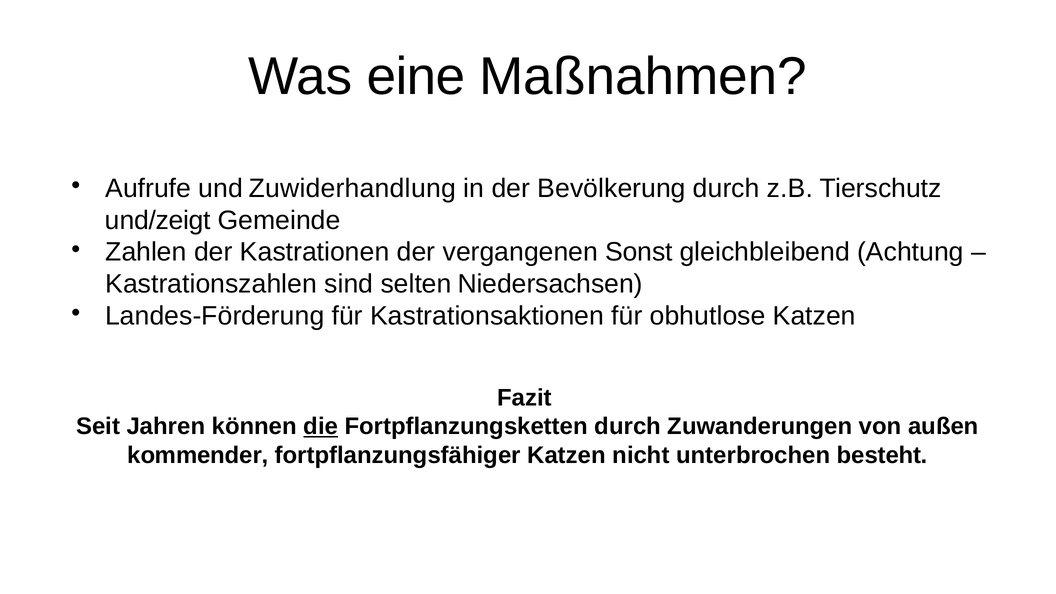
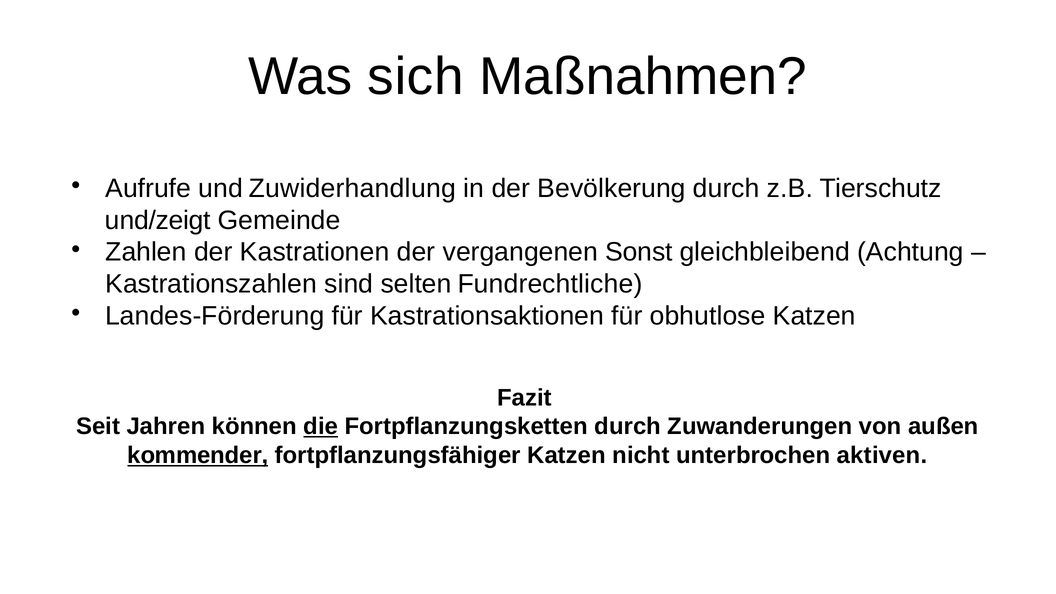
eine: eine -> sich
Niedersachsen: Niedersachsen -> Fundrechtliche
kommender underline: none -> present
besteht: besteht -> aktiven
